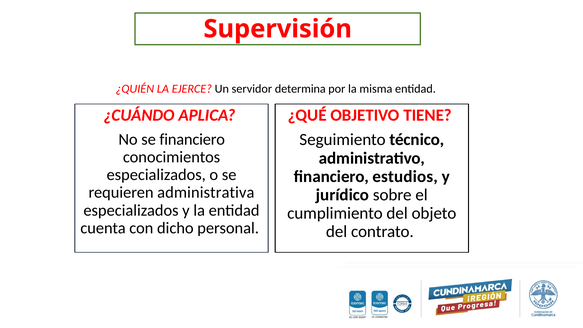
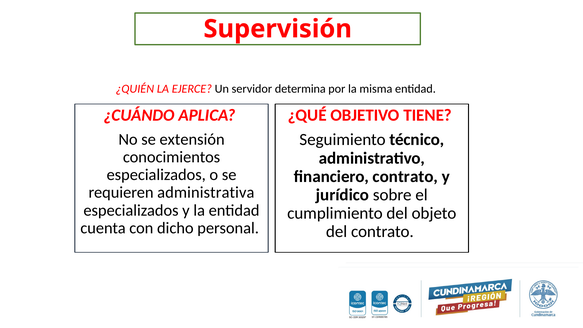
se financiero: financiero -> extensión
financiero estudios: estudios -> contrato
